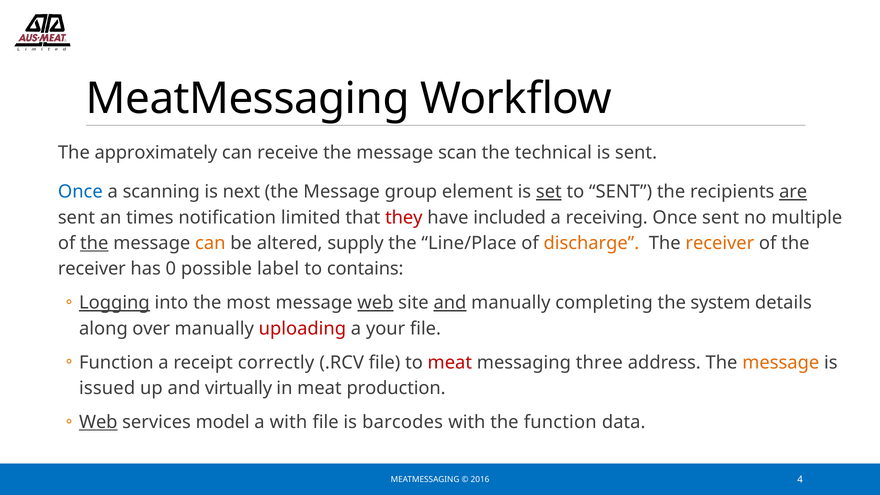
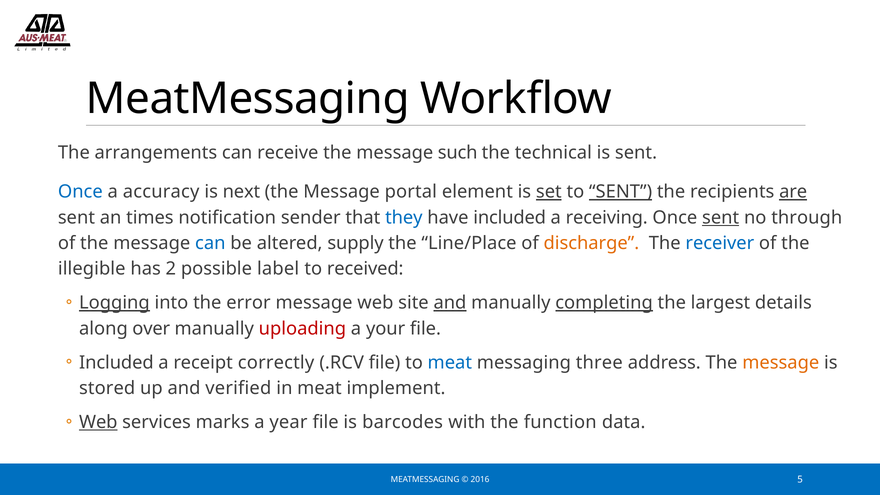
approximately: approximately -> arrangements
scan: scan -> such
scanning: scanning -> accuracy
group: group -> portal
SENT at (621, 192) underline: none -> present
limited: limited -> sender
they colour: red -> blue
sent at (721, 218) underline: none -> present
multiple: multiple -> through
the at (94, 243) underline: present -> none
can at (210, 243) colour: orange -> blue
receiver at (720, 243) colour: orange -> blue
receiver at (92, 269): receiver -> illegible
0: 0 -> 2
contains: contains -> received
most: most -> error
web at (375, 303) underline: present -> none
completing underline: none -> present
system: system -> largest
Function at (116, 362): Function -> Included
meat at (450, 362) colour: red -> blue
issued: issued -> stored
virtually: virtually -> verified
production: production -> implement
model: model -> marks
a with: with -> year
4: 4 -> 5
